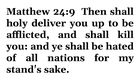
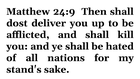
holy: holy -> dost
